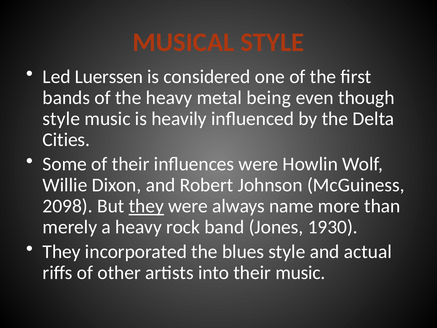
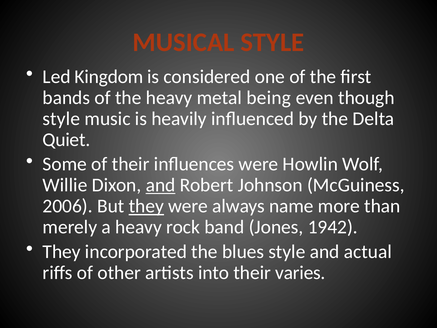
Luerssen: Luerssen -> Kingdom
Cities: Cities -> Quiet
and at (161, 185) underline: none -> present
2098: 2098 -> 2006
1930: 1930 -> 1942
their music: music -> varies
